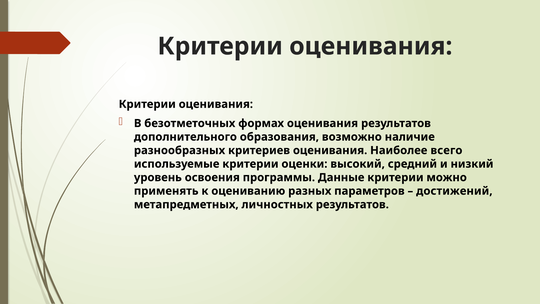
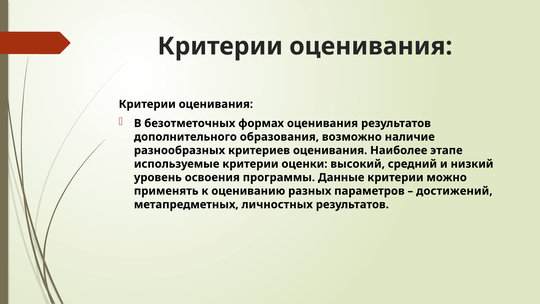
всего: всего -> этапе
